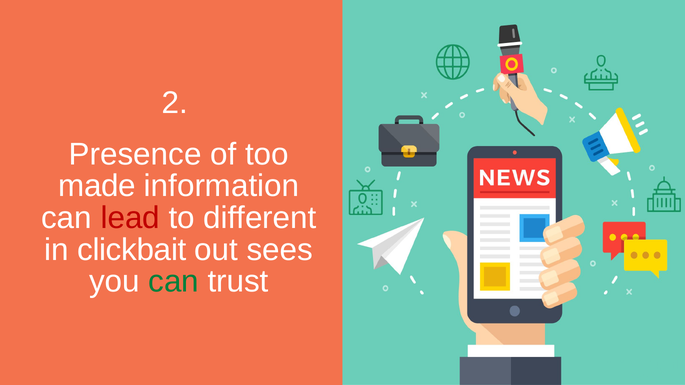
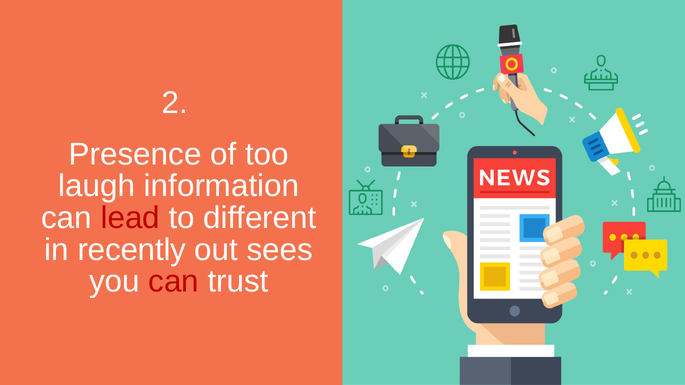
made: made -> laugh
clickbait: clickbait -> recently
can at (174, 282) colour: green -> red
